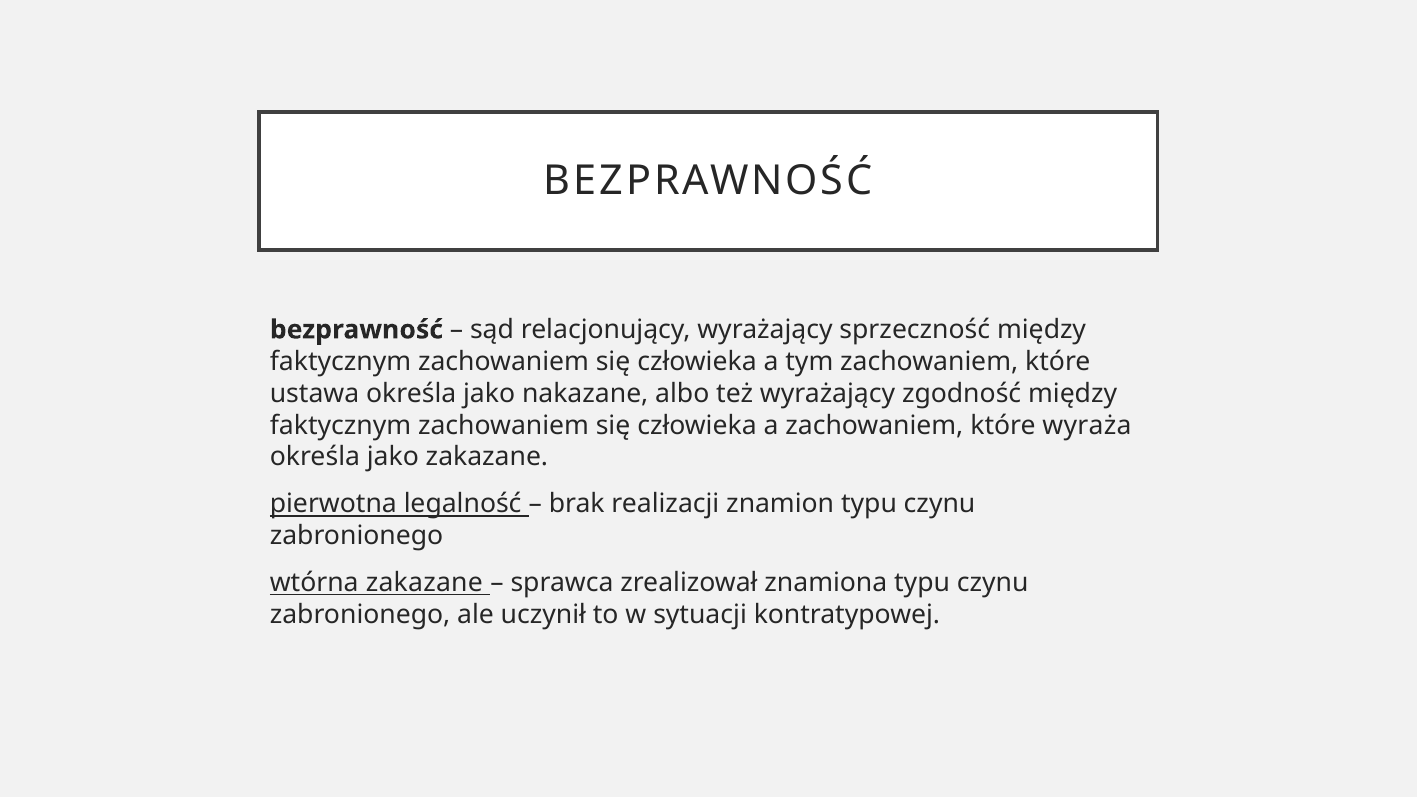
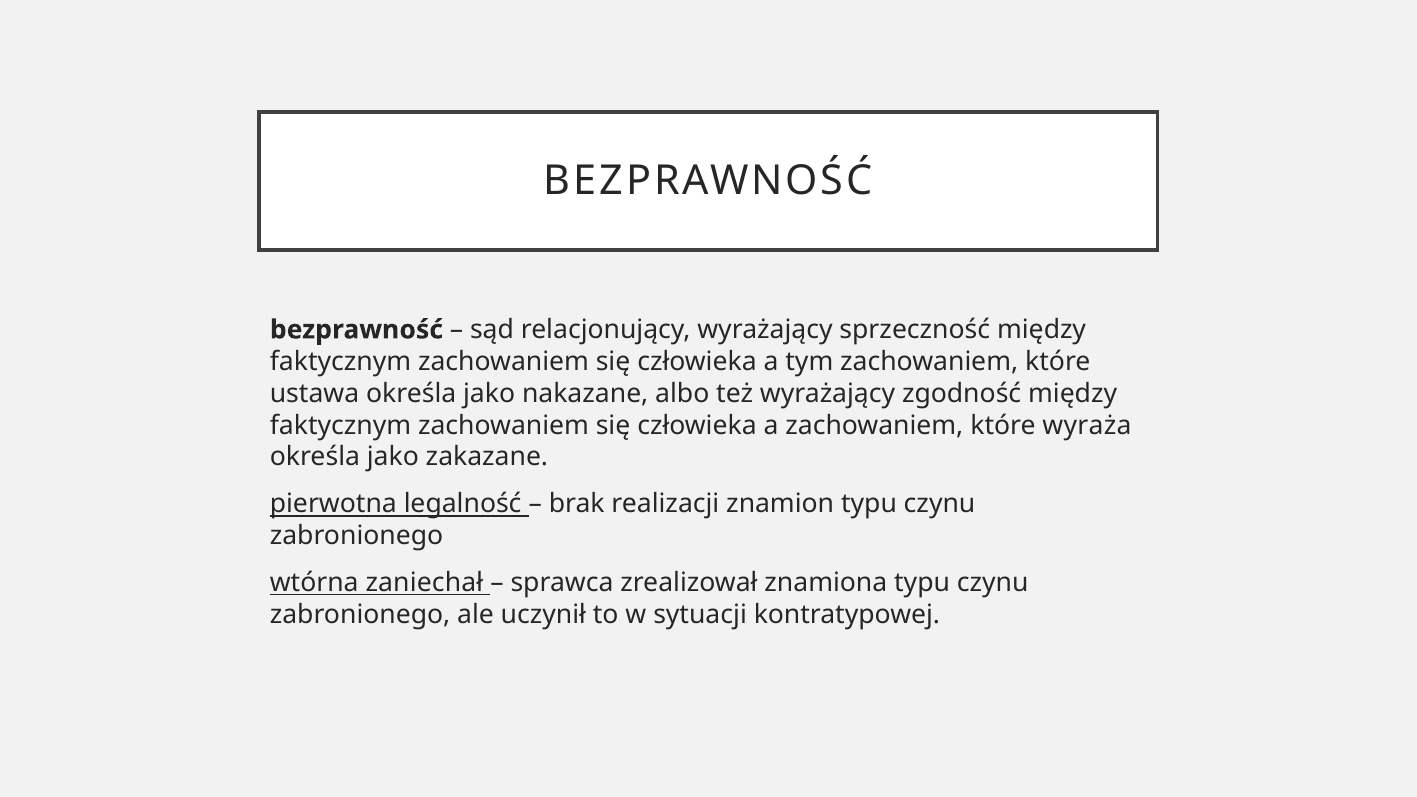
wtórna zakazane: zakazane -> zaniechał
